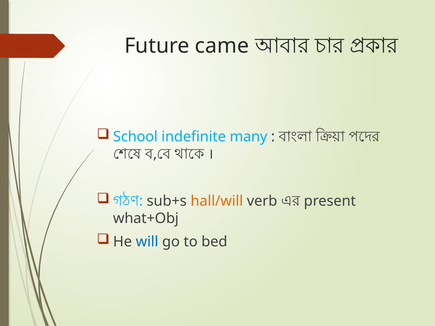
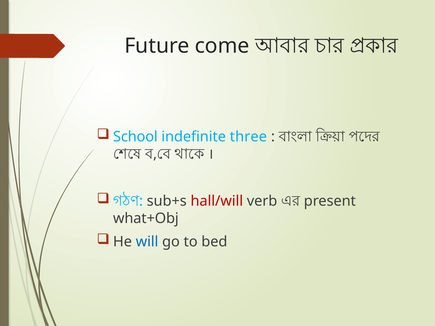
came: came -> come
many: many -> three
hall/will colour: orange -> red
